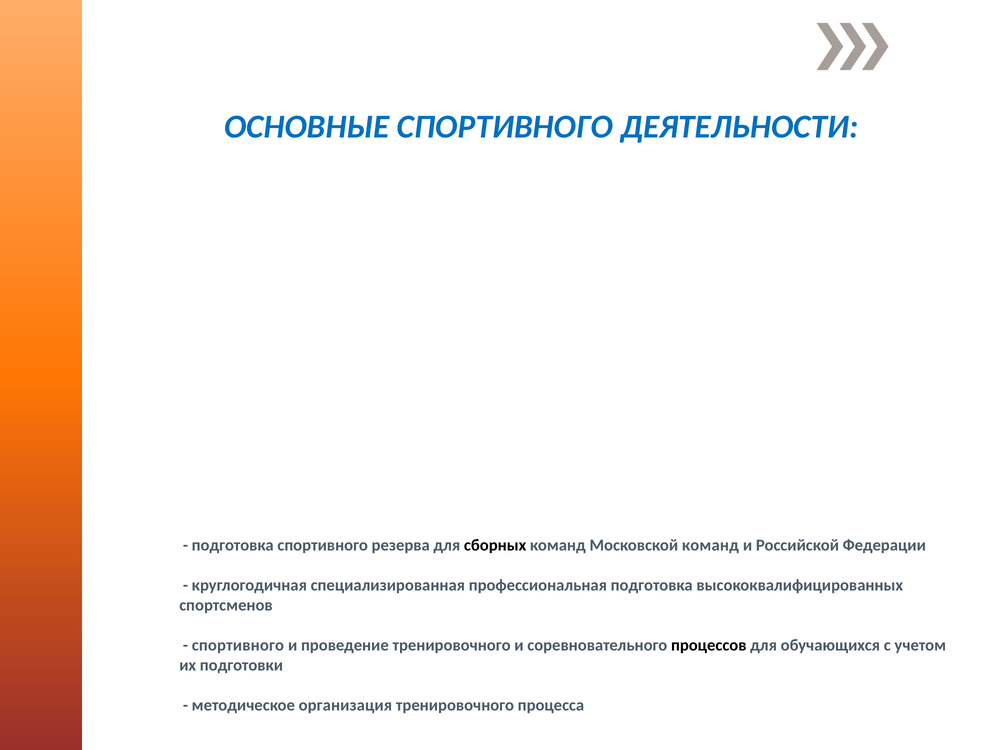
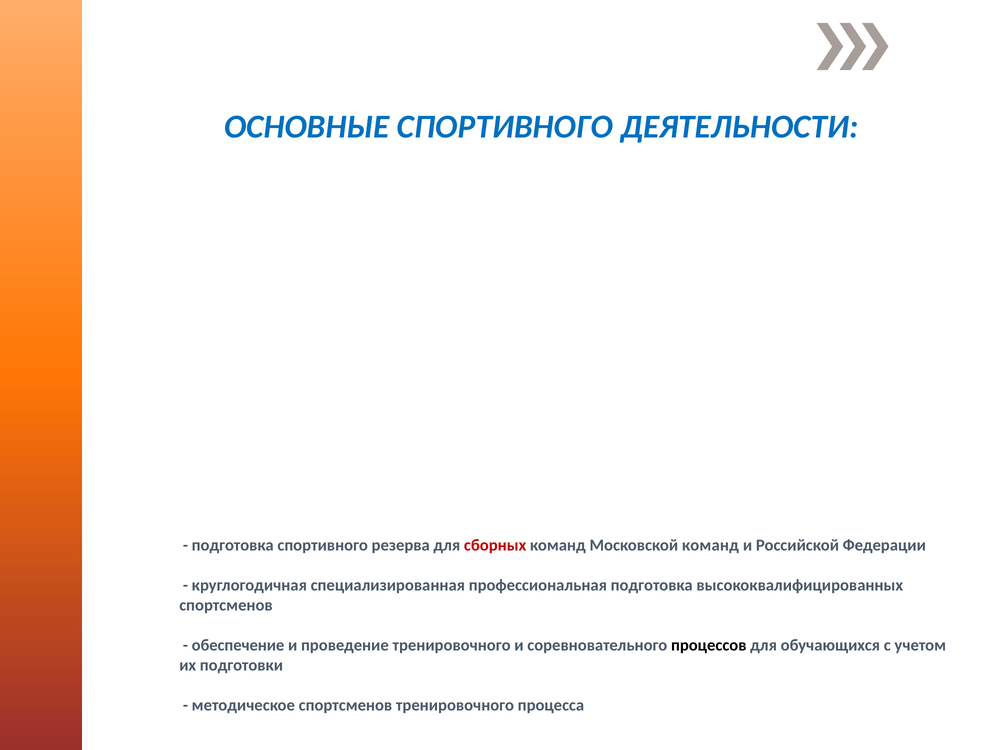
сборных colour: black -> red
спортивного at (238, 645): спортивного -> обеспечение
методическое организация: организация -> спортсменов
